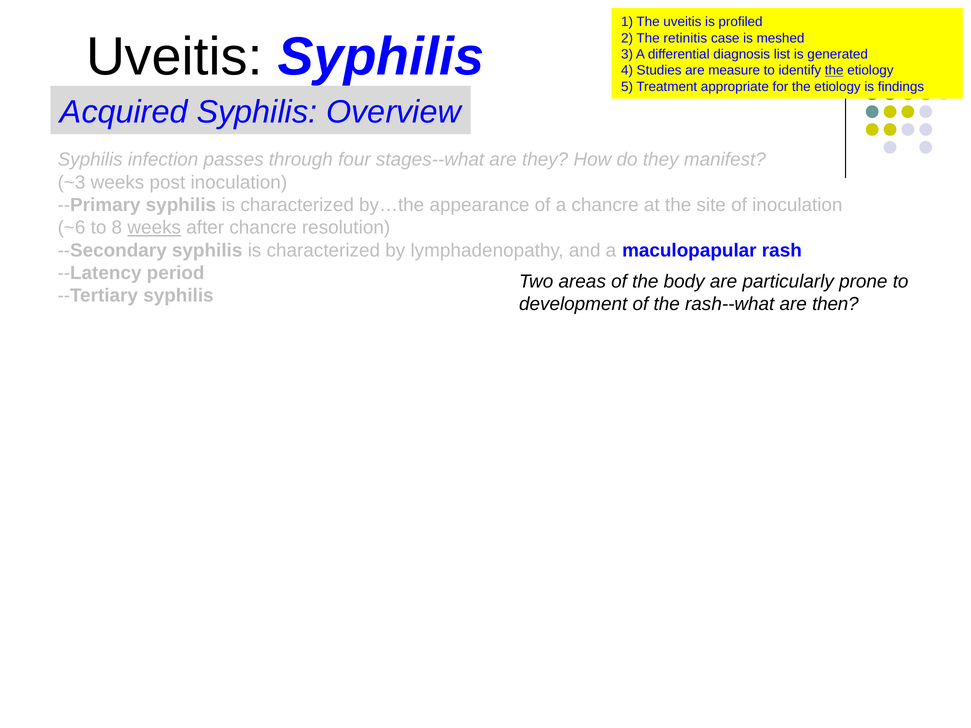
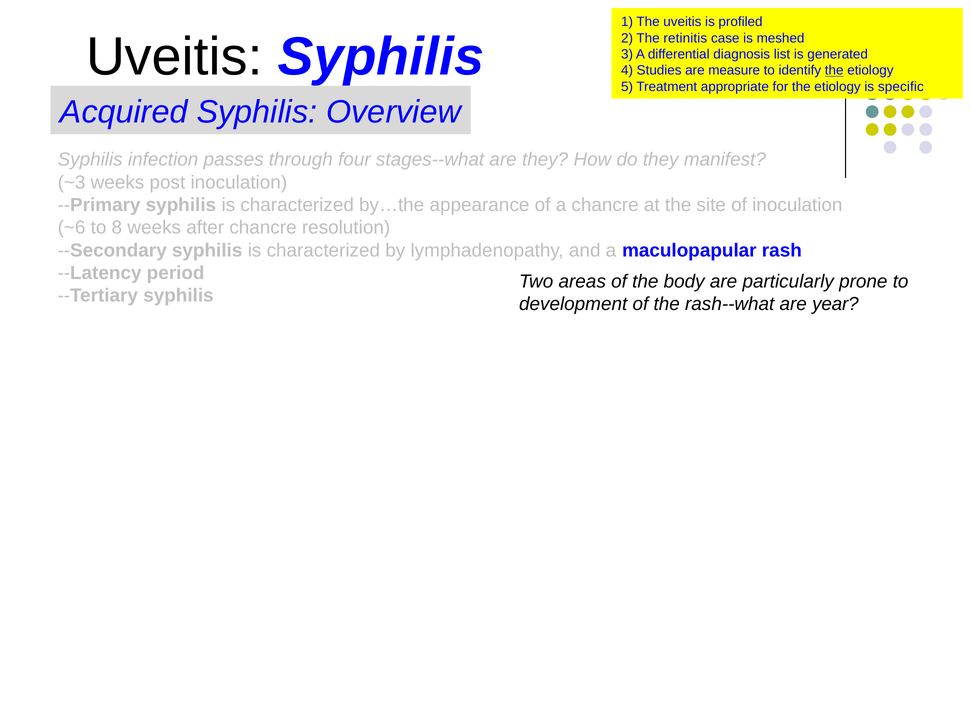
findings: findings -> specific
weeks at (154, 228) underline: present -> none
are then: then -> year
